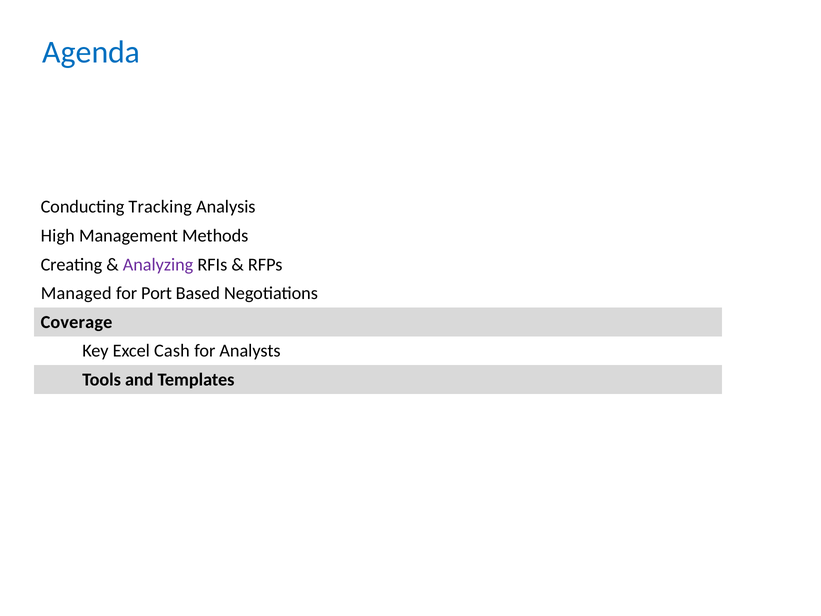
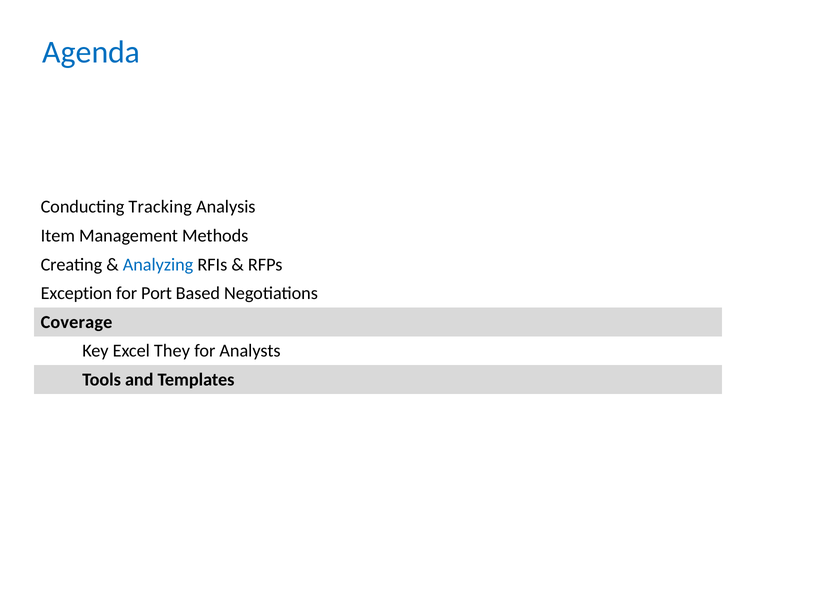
High: High -> Item
Analyzing colour: purple -> blue
Managed: Managed -> Exception
Cash: Cash -> They
